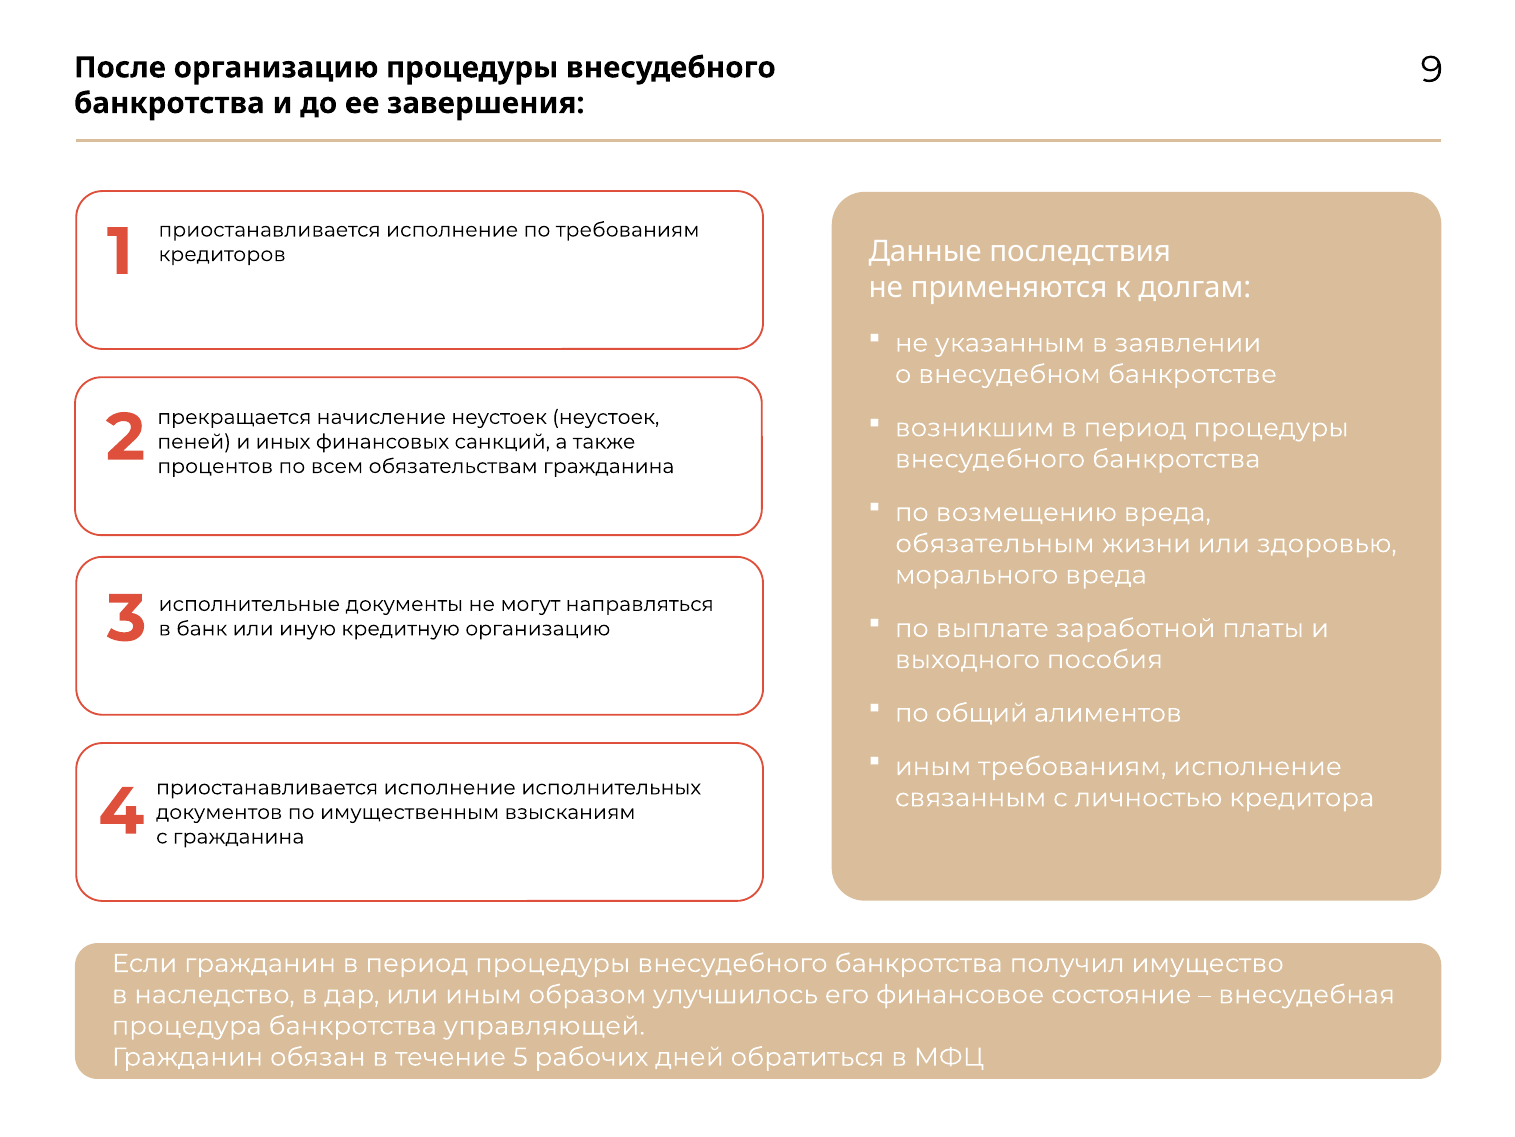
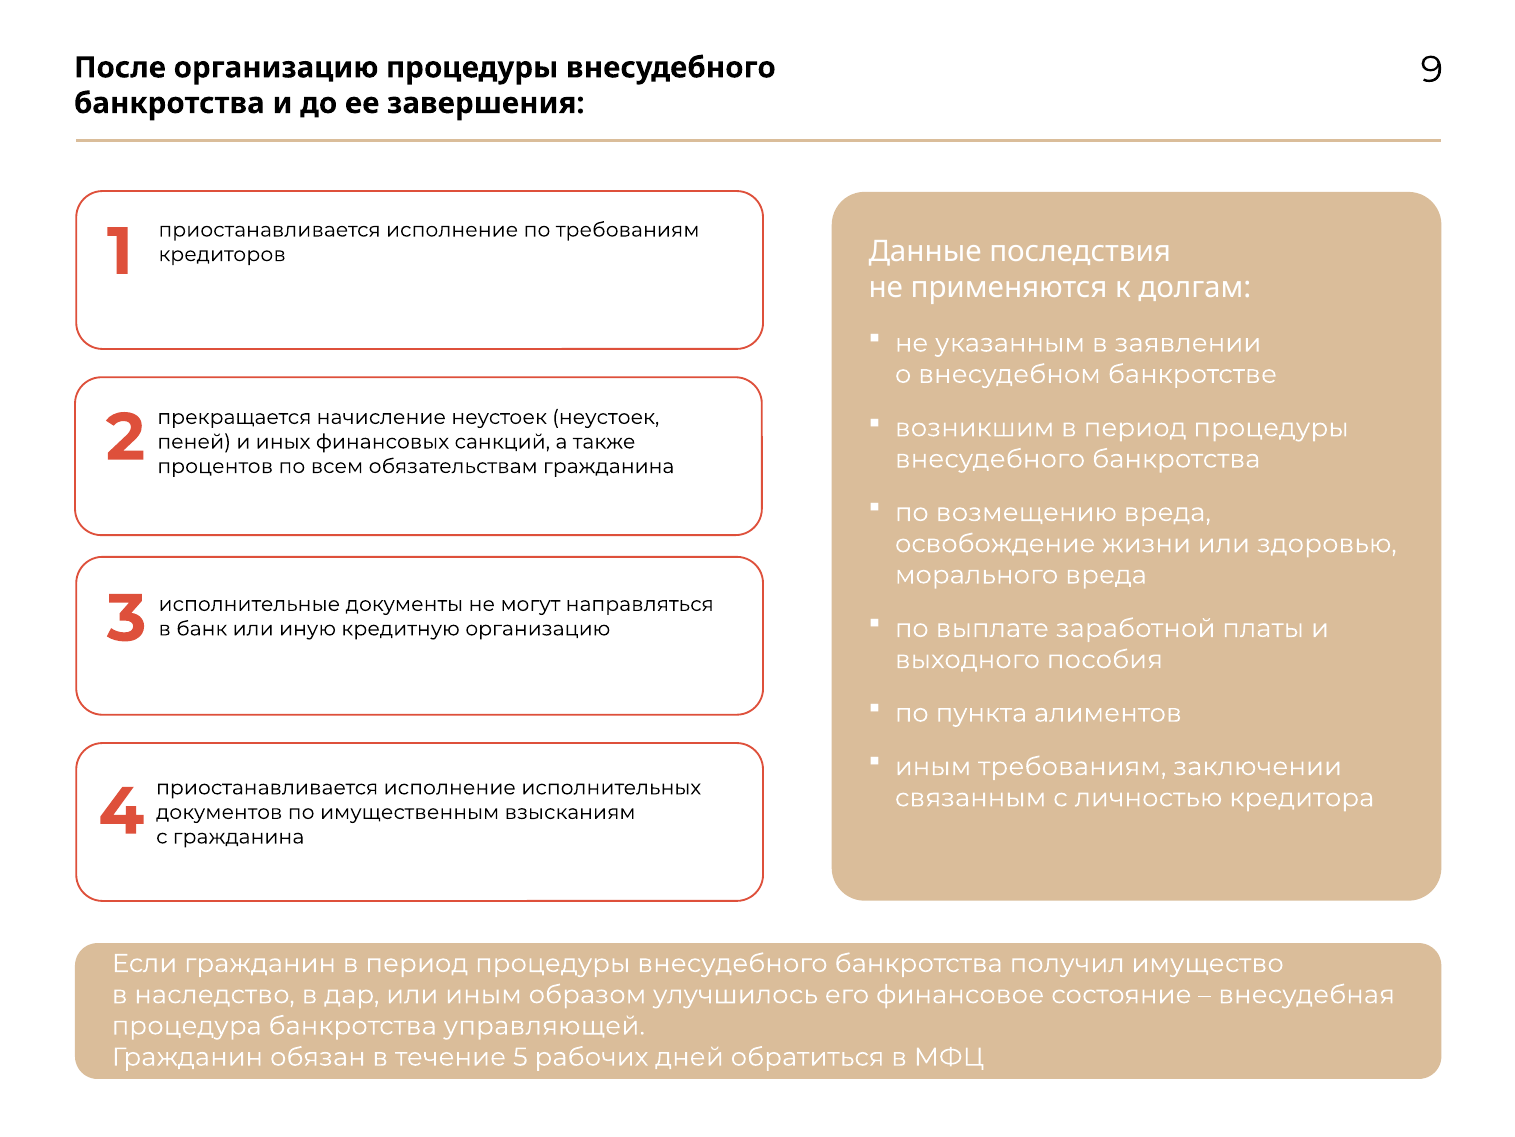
обязательным: обязательным -> освобождение
общий: общий -> пункта
требованиям исполнение: исполнение -> заключении
